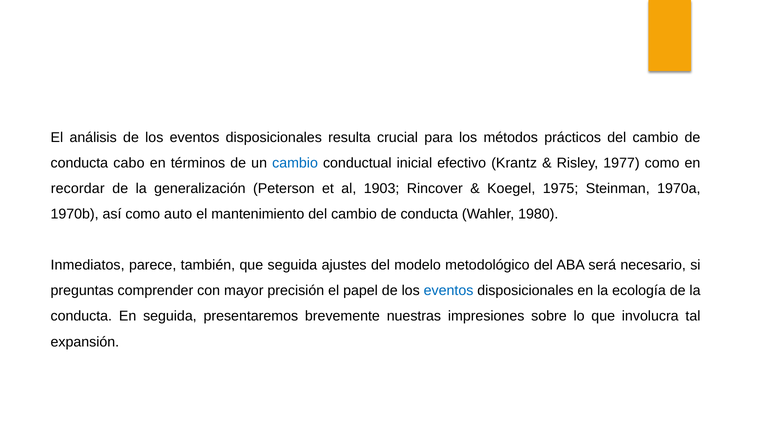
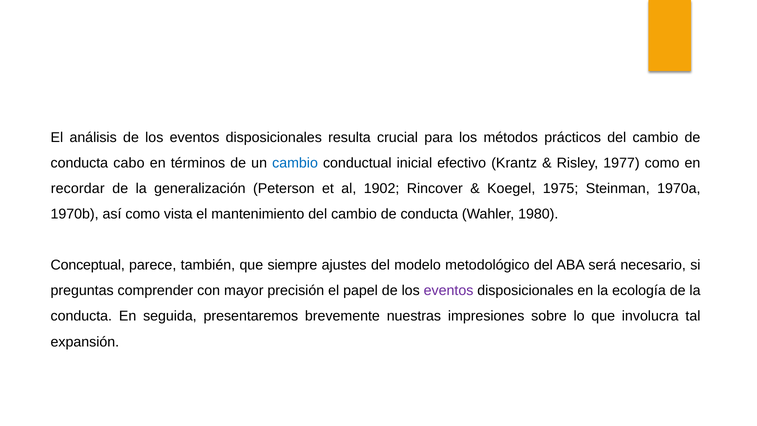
1903: 1903 -> 1902
auto: auto -> vista
Inmediatos: Inmediatos -> Conceptual
que seguida: seguida -> siempre
eventos at (449, 291) colour: blue -> purple
